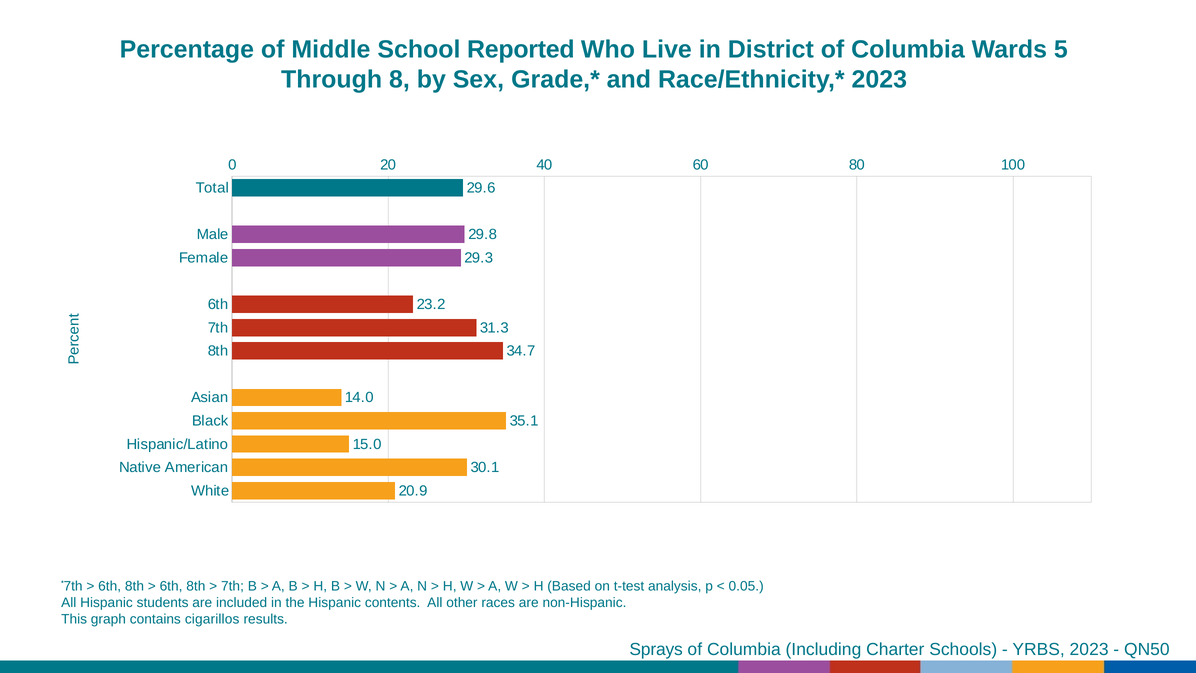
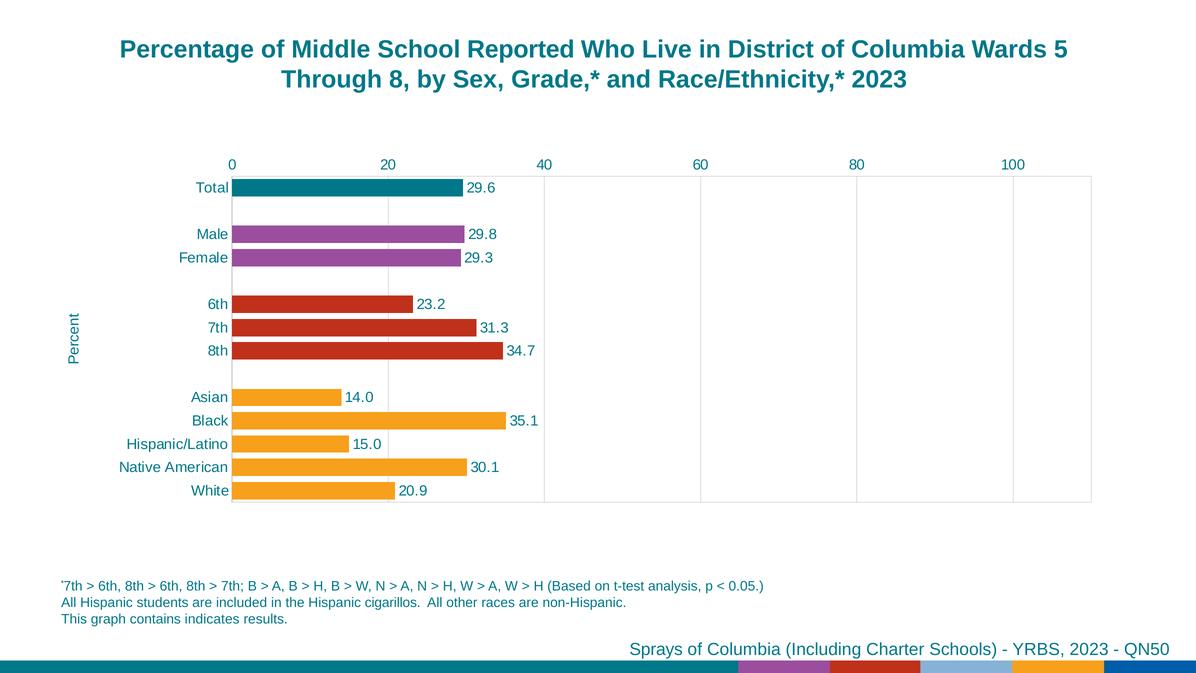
contents: contents -> cigarillos
cigarillos: cigarillos -> indicates
